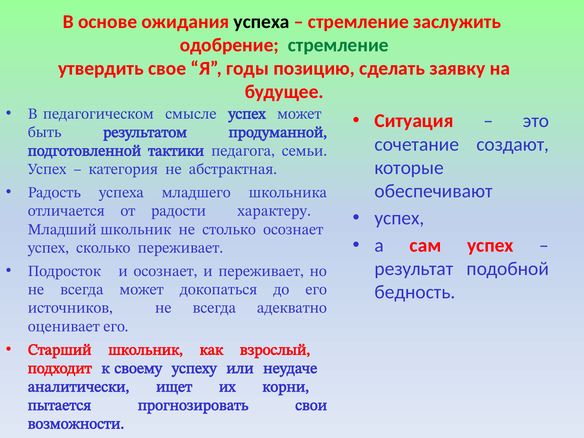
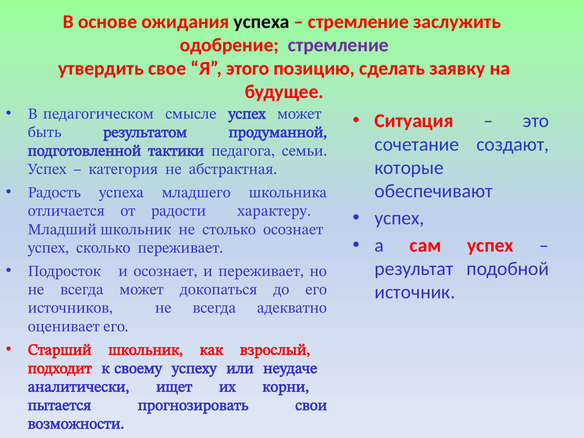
стремление at (338, 45) colour: green -> purple
годы: годы -> этого
бедность: бедность -> источник
